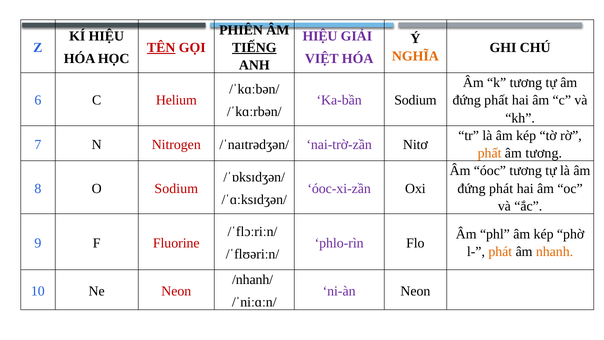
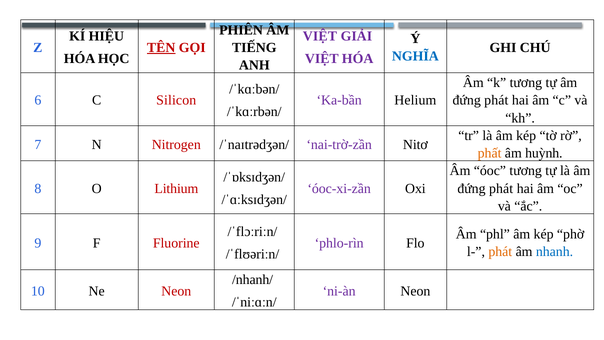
HIỆU at (320, 36): HIỆU -> VIỆT
TIẾNG underline: present -> none
NGHĨA colour: orange -> blue
Helium: Helium -> Silicon
Ka-bần Sodium: Sodium -> Helium
phất at (496, 100): phất -> phát
âm tương: tương -> huỳnh
O Sodium: Sodium -> Lithium
nhanh colour: orange -> blue
